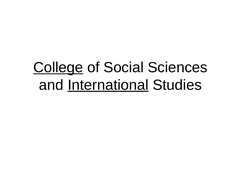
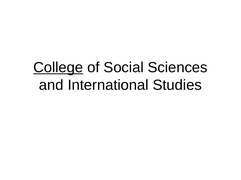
International underline: present -> none
